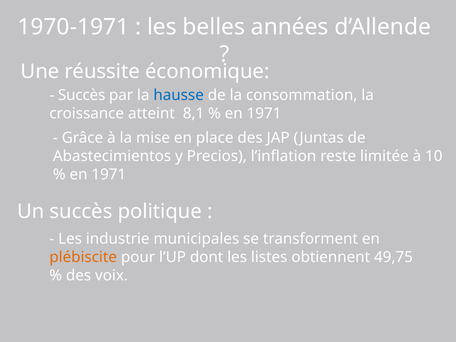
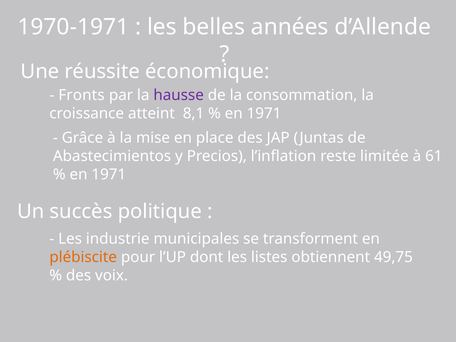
Succès at (82, 95): Succès -> Fronts
hausse colour: blue -> purple
10: 10 -> 61
